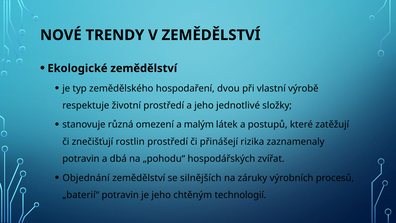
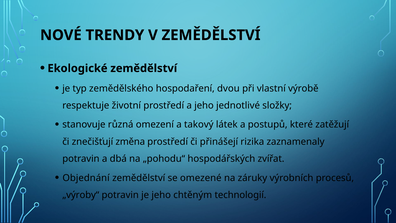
malým: malým -> takový
rostlin: rostlin -> změna
silnějších: silnějších -> omezené
„baterií“: „baterií“ -> „výroby“
